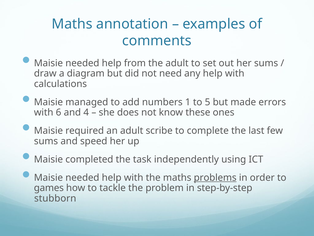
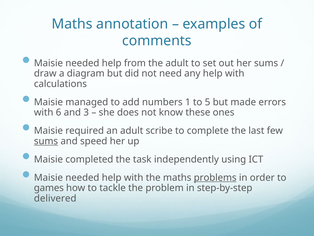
4: 4 -> 3
sums at (46, 141) underline: none -> present
stubborn: stubborn -> delivered
